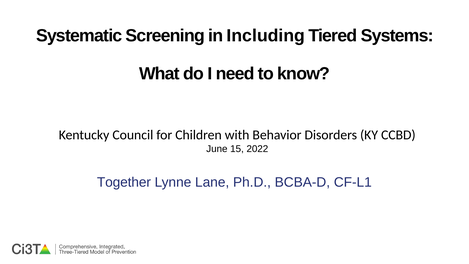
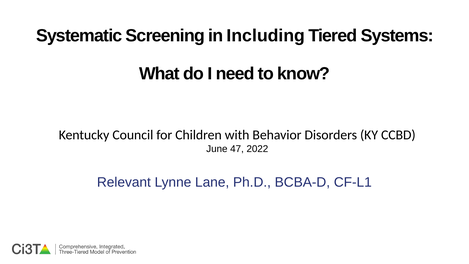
15: 15 -> 47
Together: Together -> Relevant
